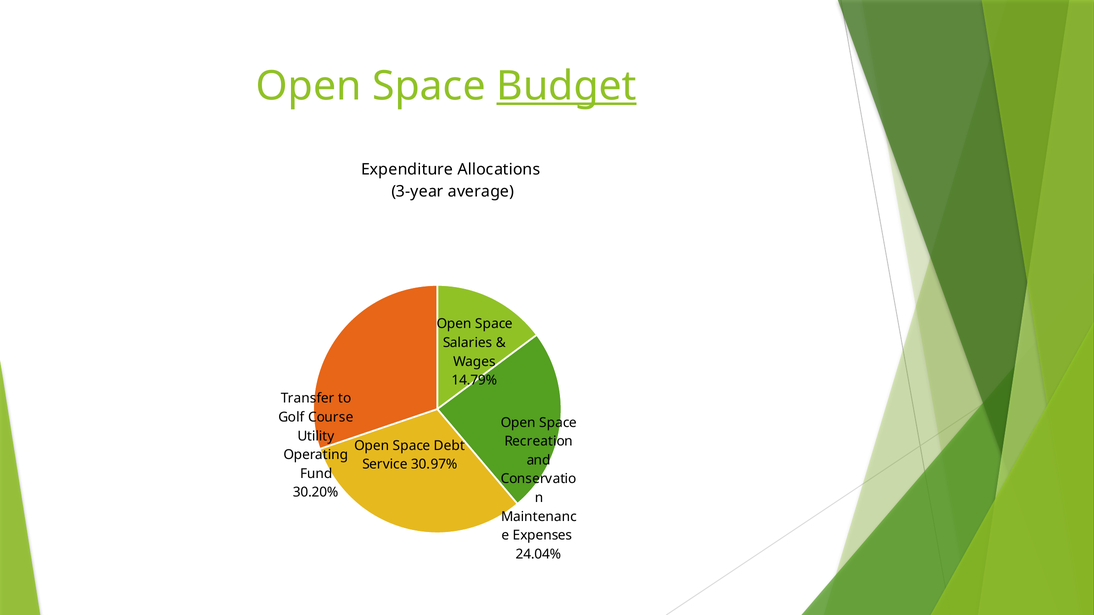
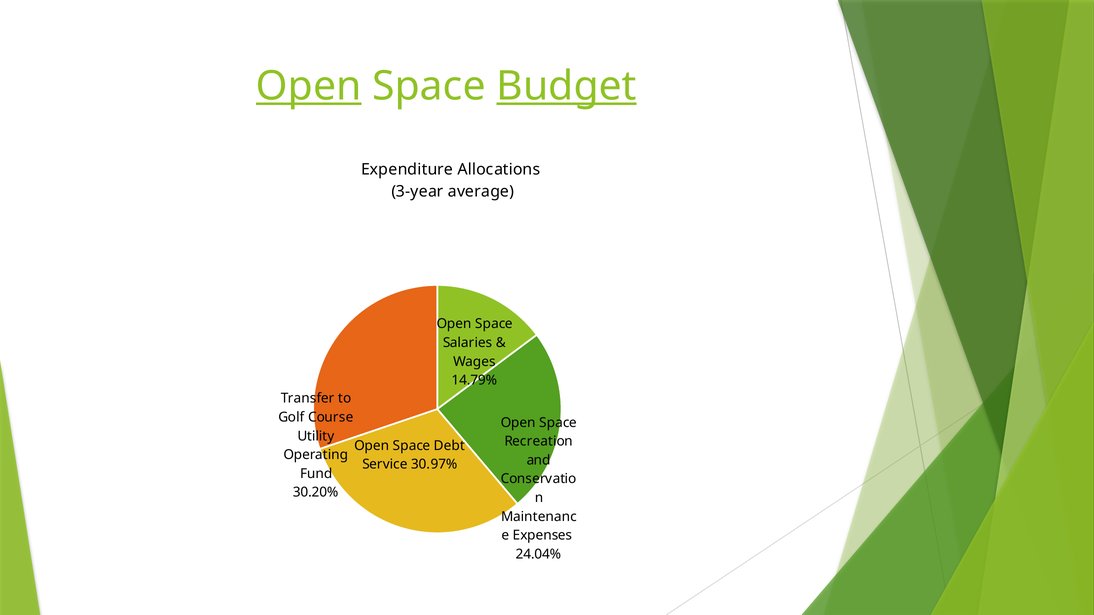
Open at (309, 86) underline: none -> present
